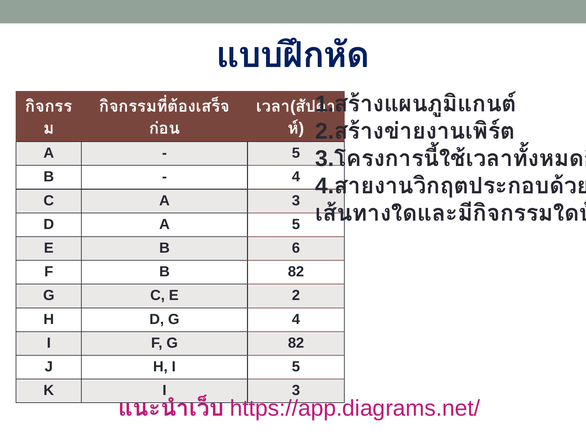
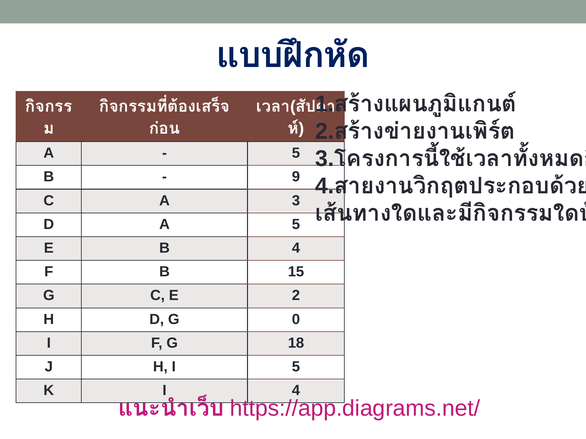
4 at (296, 177): 4 -> 9
B 6: 6 -> 4
B 82: 82 -> 15
G 4: 4 -> 0
G 82: 82 -> 18
I 3: 3 -> 4
